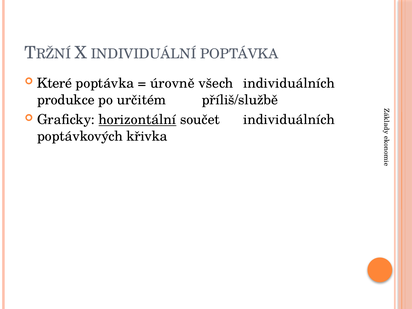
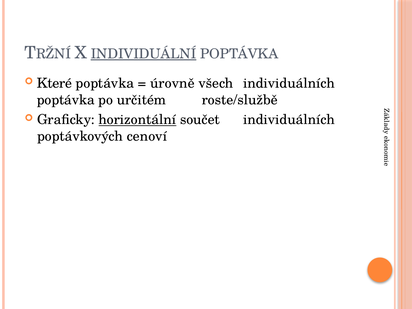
INDIVIDUÁLNÍ underline: none -> present
produkce at (66, 100): produkce -> poptávka
příliš/službě: příliš/službě -> roste/službě
křivka: křivka -> cenoví
